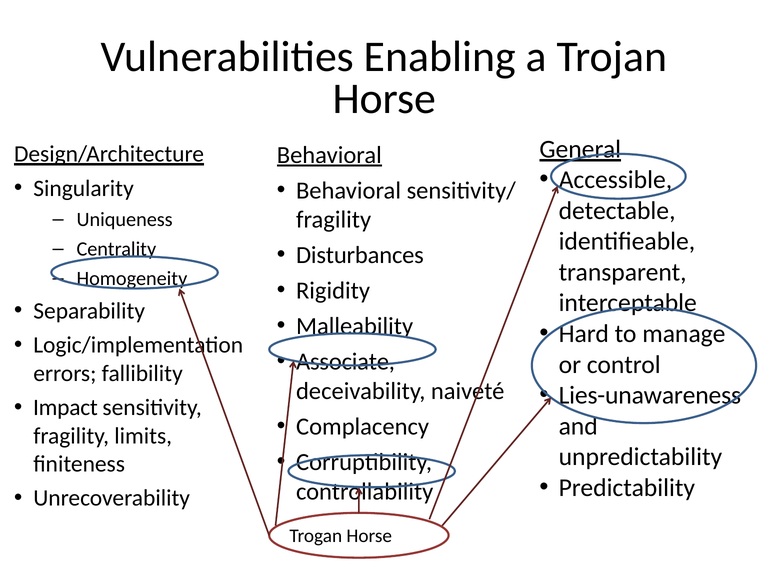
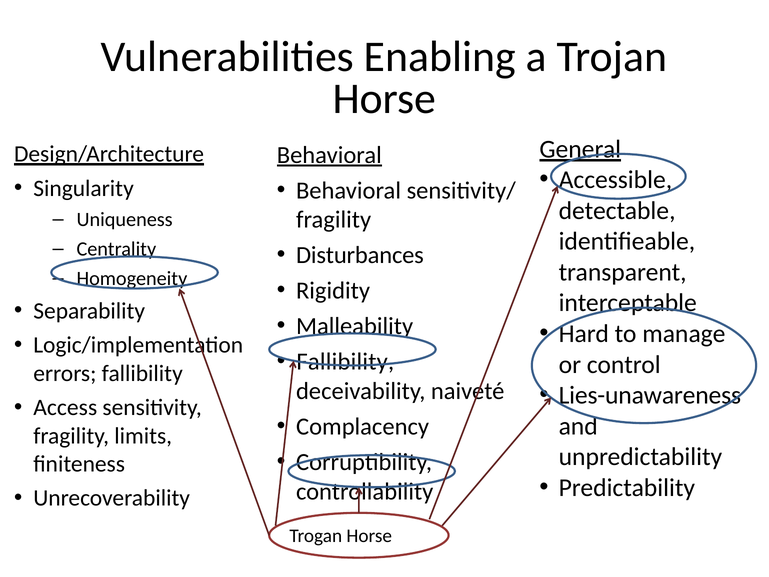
Associate at (346, 362): Associate -> Fallibility
Impact: Impact -> Access
